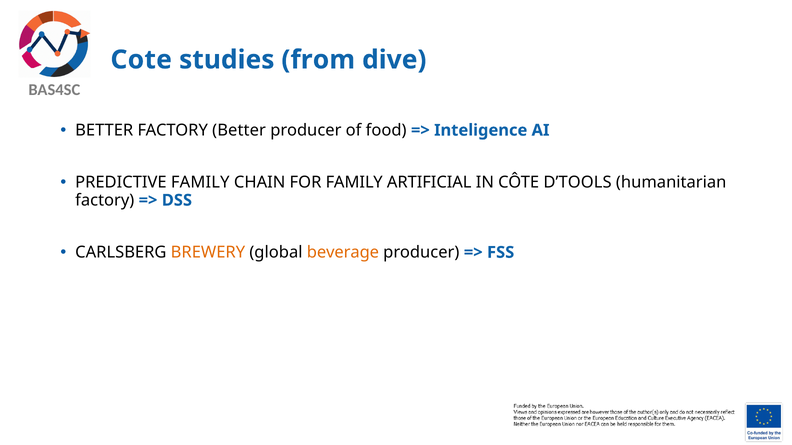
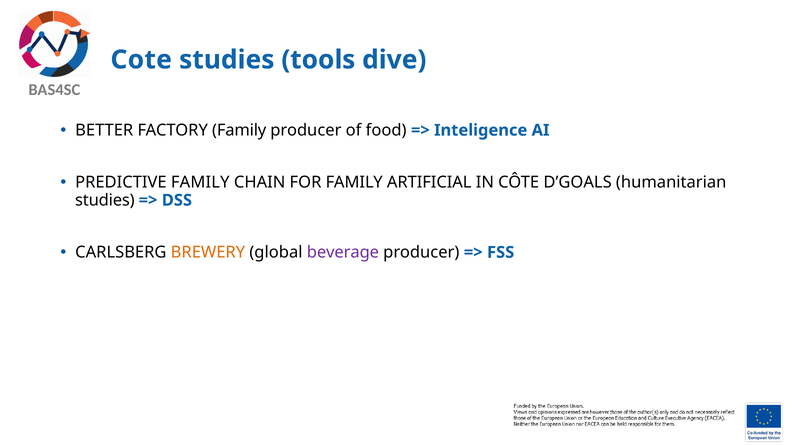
from: from -> tools
FACTORY Better: Better -> Family
D’TOOLS: D’TOOLS -> D’GOALS
factory at (105, 200): factory -> studies
beverage colour: orange -> purple
